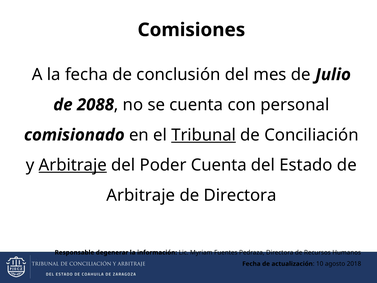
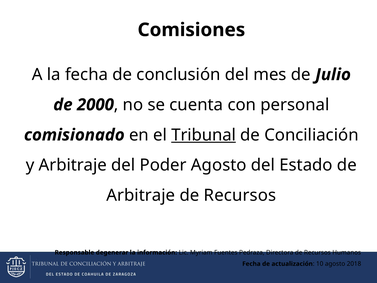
2088: 2088 -> 2000
Arbitraje at (73, 165) underline: present -> none
Poder Cuenta: Cuenta -> Agosto
Directora at (240, 195): Directora -> Recursos
